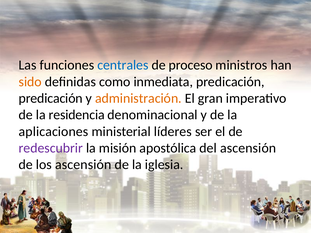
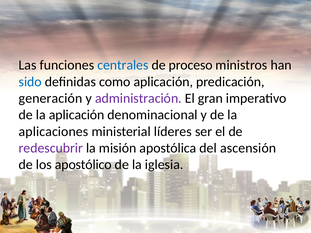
sido colour: orange -> blue
como inmediata: inmediata -> aplicación
predicación at (51, 98): predicación -> generación
administración colour: orange -> purple
la residencia: residencia -> aplicación
los ascensión: ascensión -> apostólico
